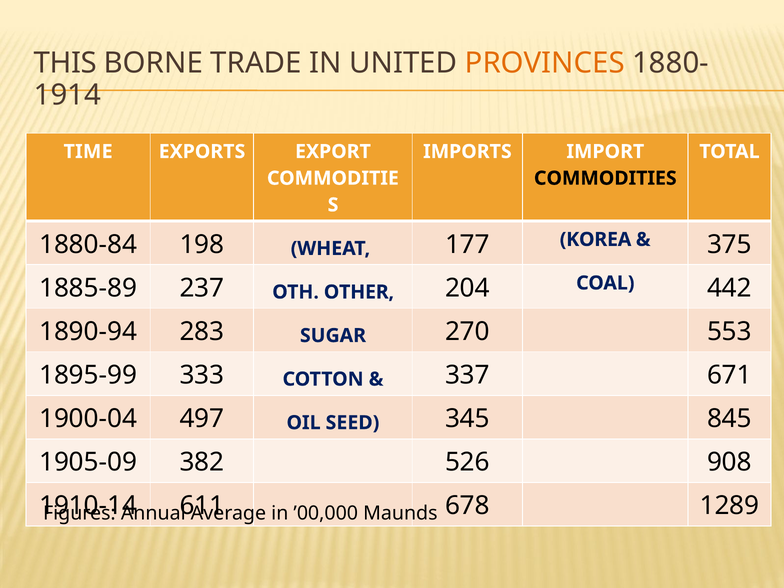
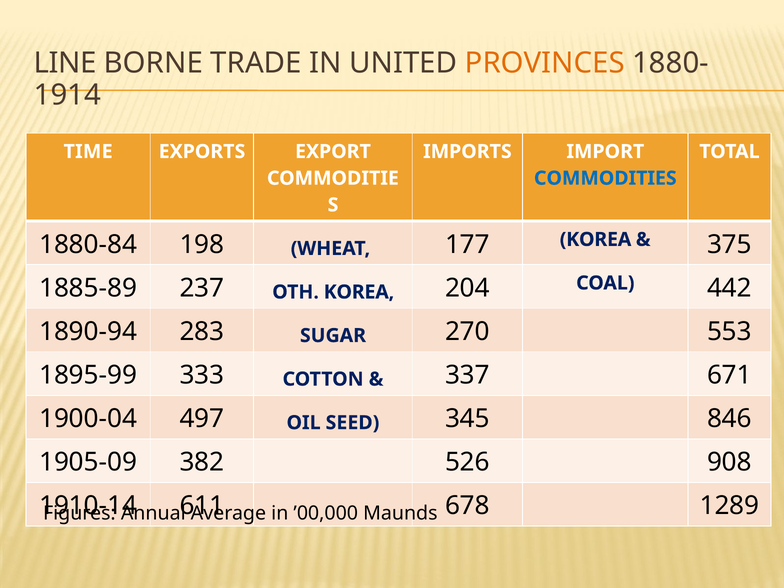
THIS: THIS -> LINE
COMMODITIES colour: black -> blue
OTH OTHER: OTHER -> KOREA
845: 845 -> 846
